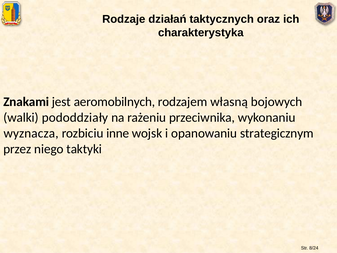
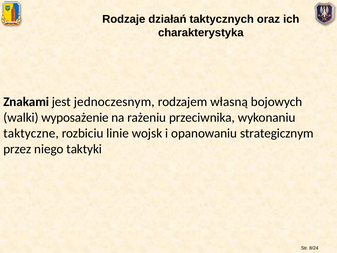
aeromobilnych: aeromobilnych -> jednoczesnym
pododdziały: pododdziały -> wyposażenie
wyznacza: wyznacza -> taktyczne
inne: inne -> linie
